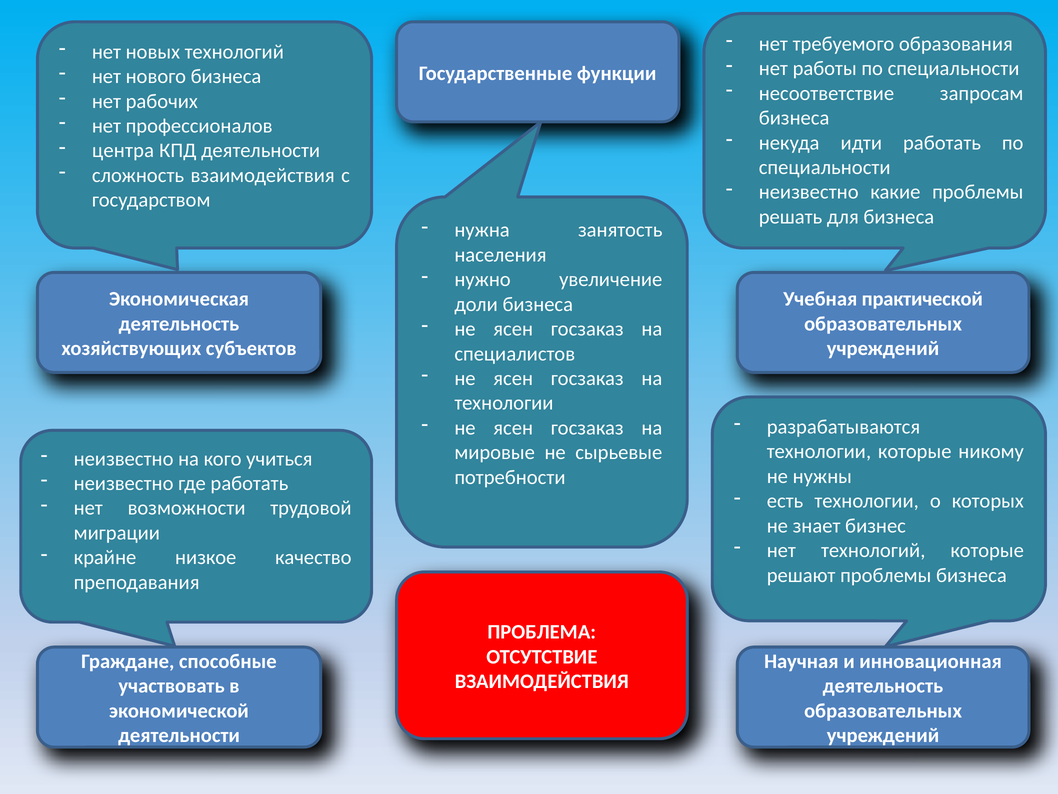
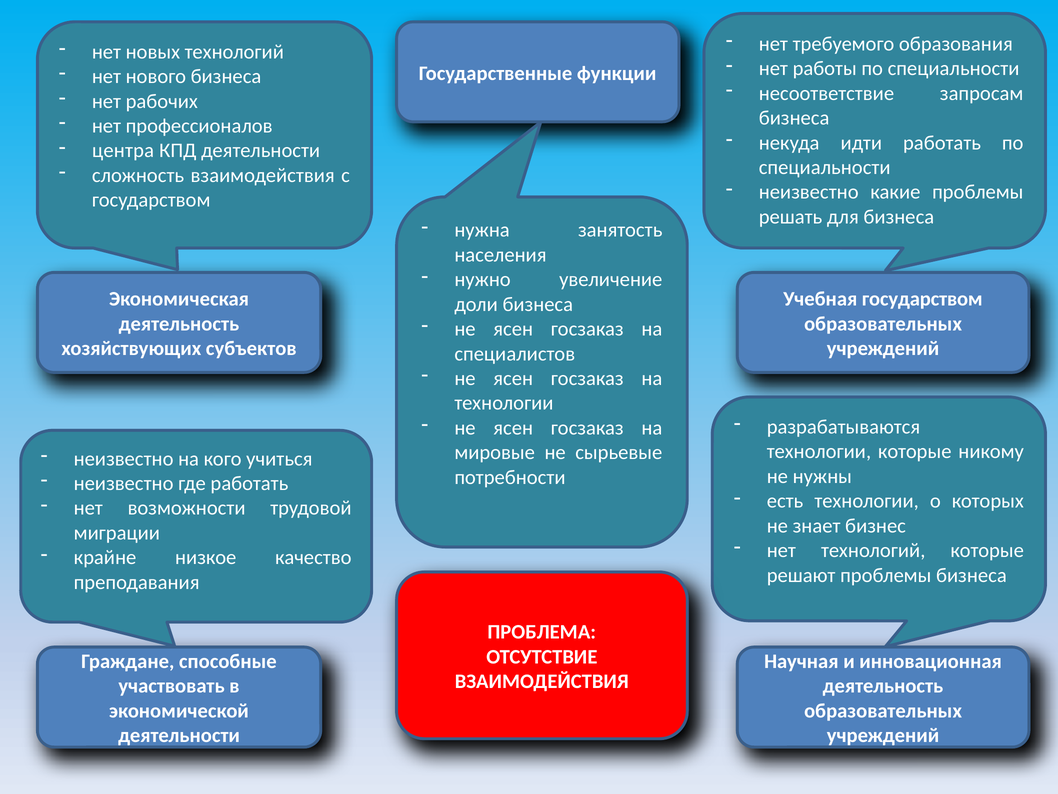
Учебная практической: практической -> государством
